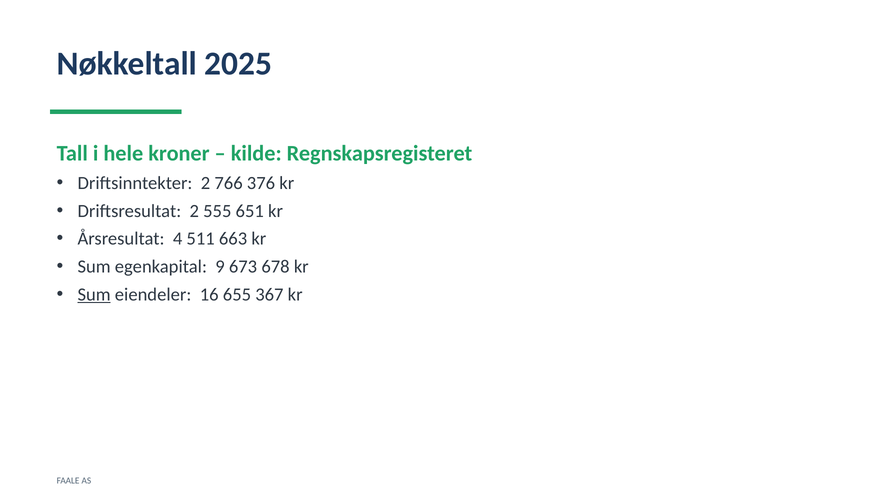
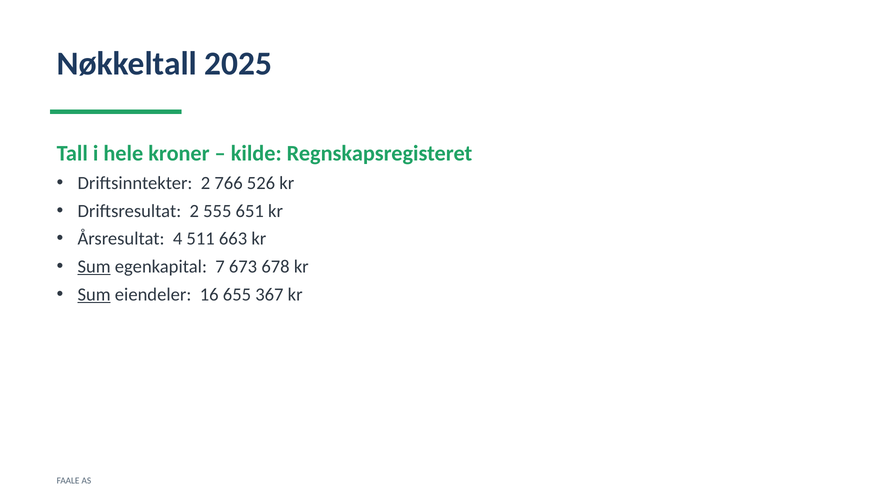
376: 376 -> 526
Sum at (94, 267) underline: none -> present
9: 9 -> 7
